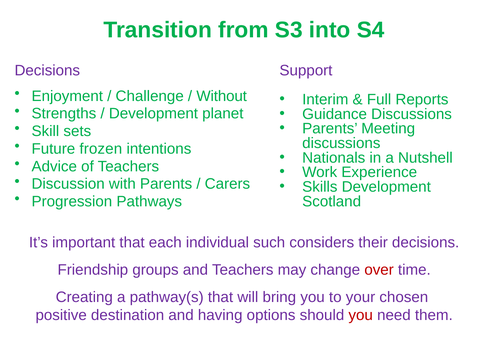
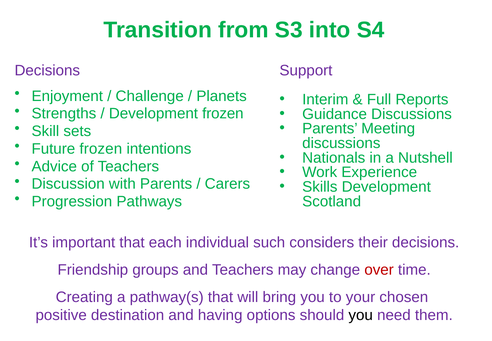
Without: Without -> Planets
Development planet: planet -> frozen
you at (361, 315) colour: red -> black
